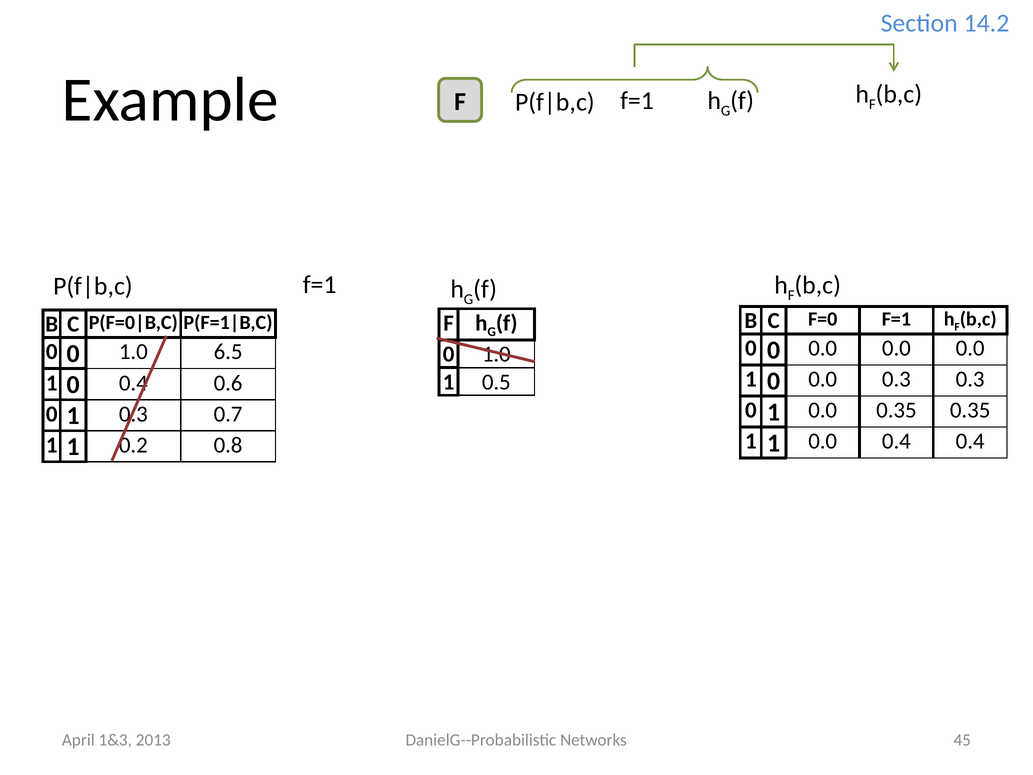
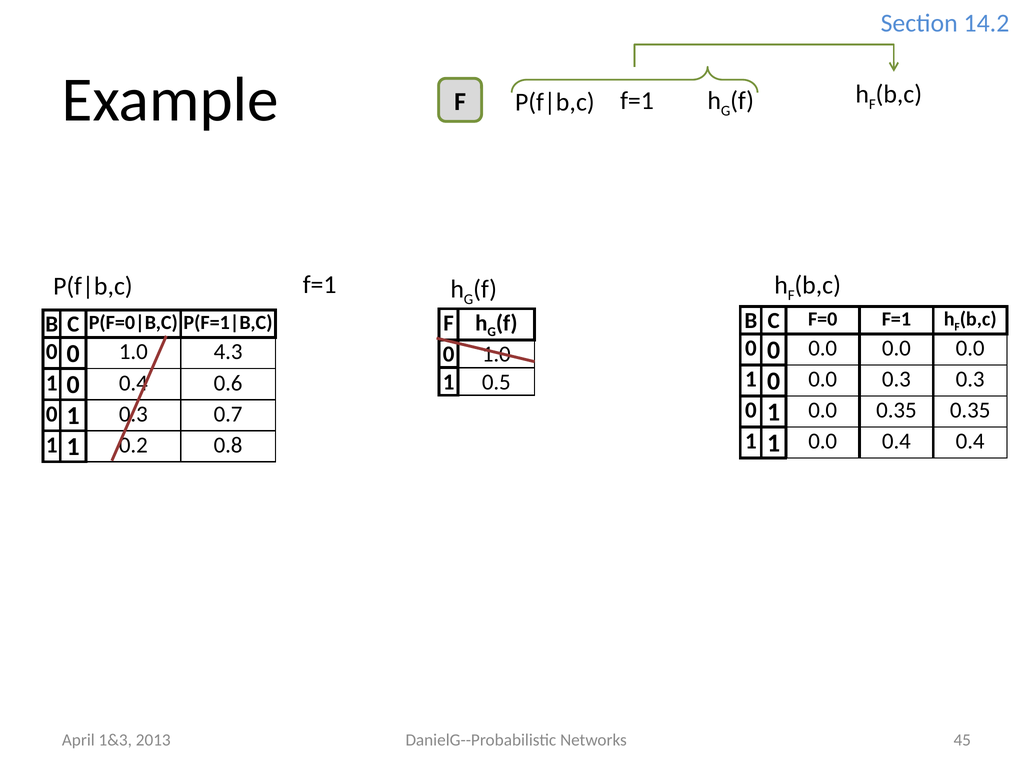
6.5: 6.5 -> 4.3
